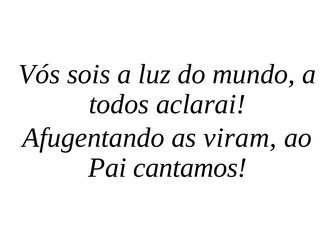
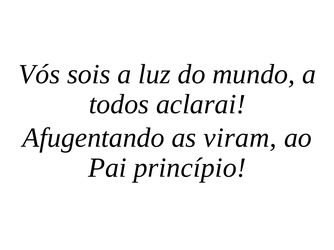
cantamos: cantamos -> princípio
